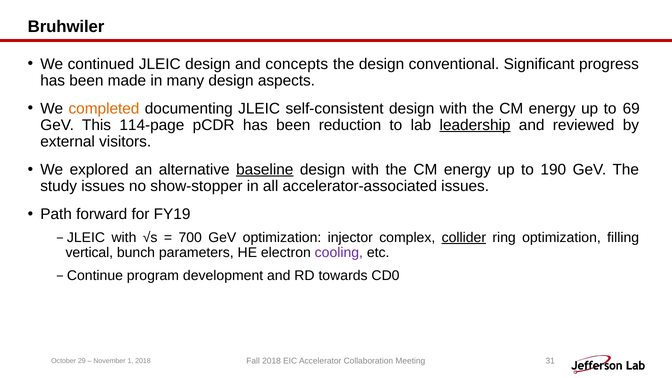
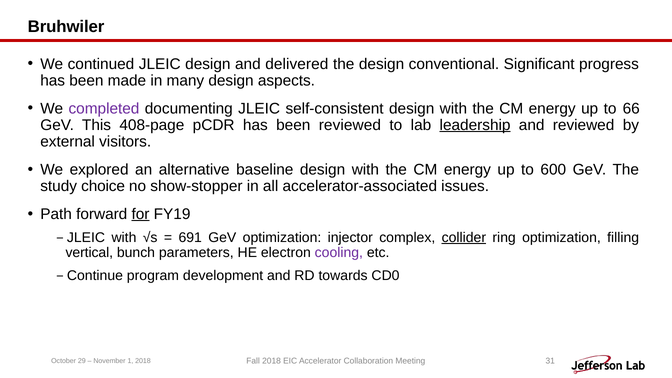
concepts: concepts -> delivered
completed colour: orange -> purple
69: 69 -> 66
114-page: 114-page -> 408-page
been reduction: reduction -> reviewed
baseline underline: present -> none
190: 190 -> 600
study issues: issues -> choice
for underline: none -> present
700: 700 -> 691
